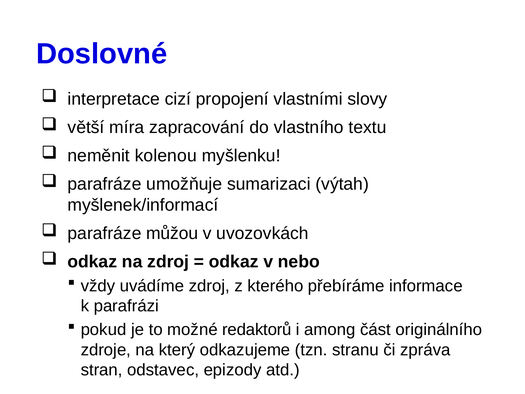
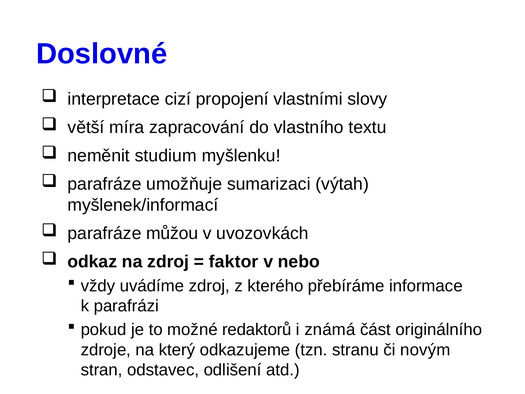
kolenou: kolenou -> studium
odkaz at (234, 261): odkaz -> faktor
among: among -> známá
zpráva: zpráva -> novým
epizody: epizody -> odlišení
